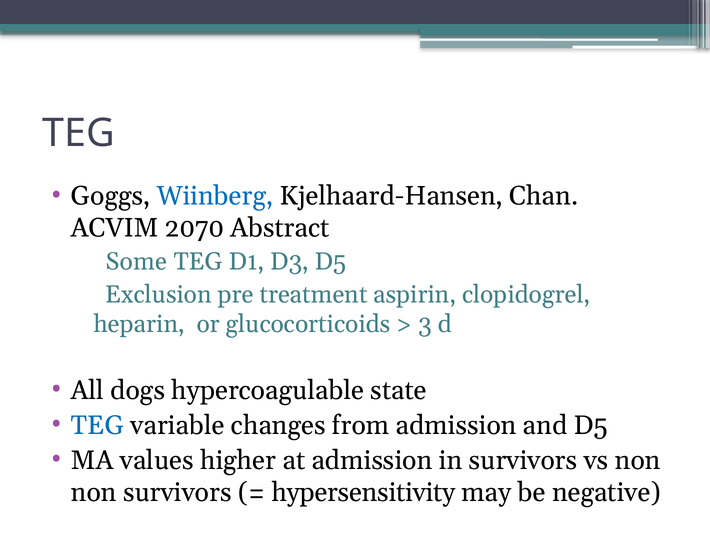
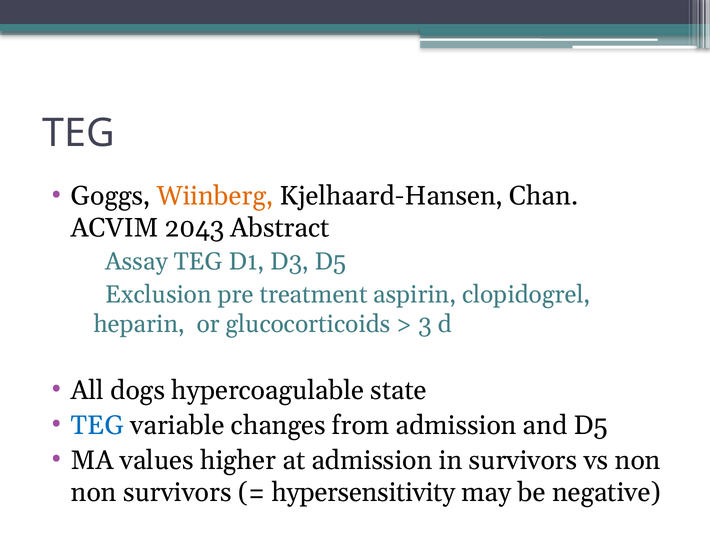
Wiinberg colour: blue -> orange
2070: 2070 -> 2043
Some: Some -> Assay
